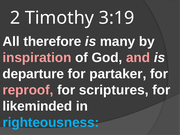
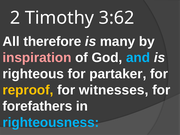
3:19: 3:19 -> 3:62
and colour: pink -> light blue
departure: departure -> righteous
reproof colour: pink -> yellow
scriptures: scriptures -> witnesses
likeminded: likeminded -> forefathers
